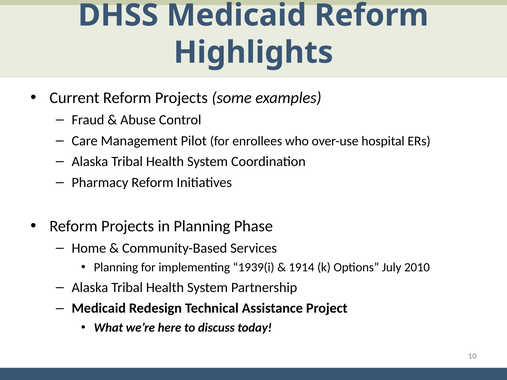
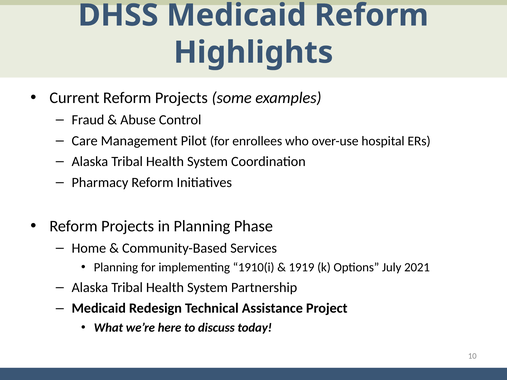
1939(i: 1939(i -> 1910(i
1914: 1914 -> 1919
2010: 2010 -> 2021
